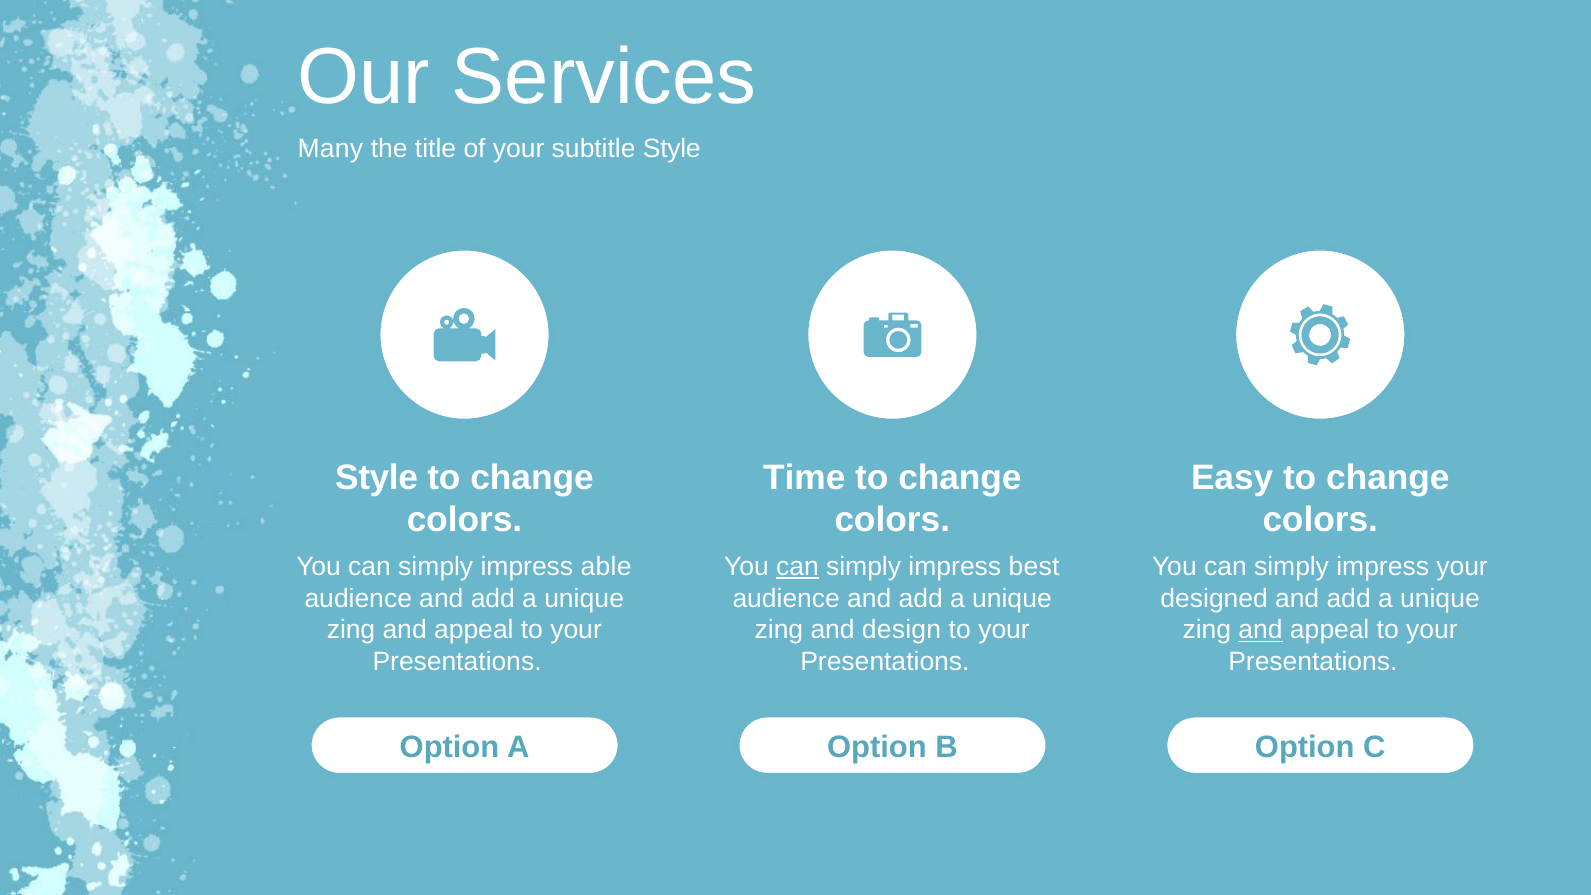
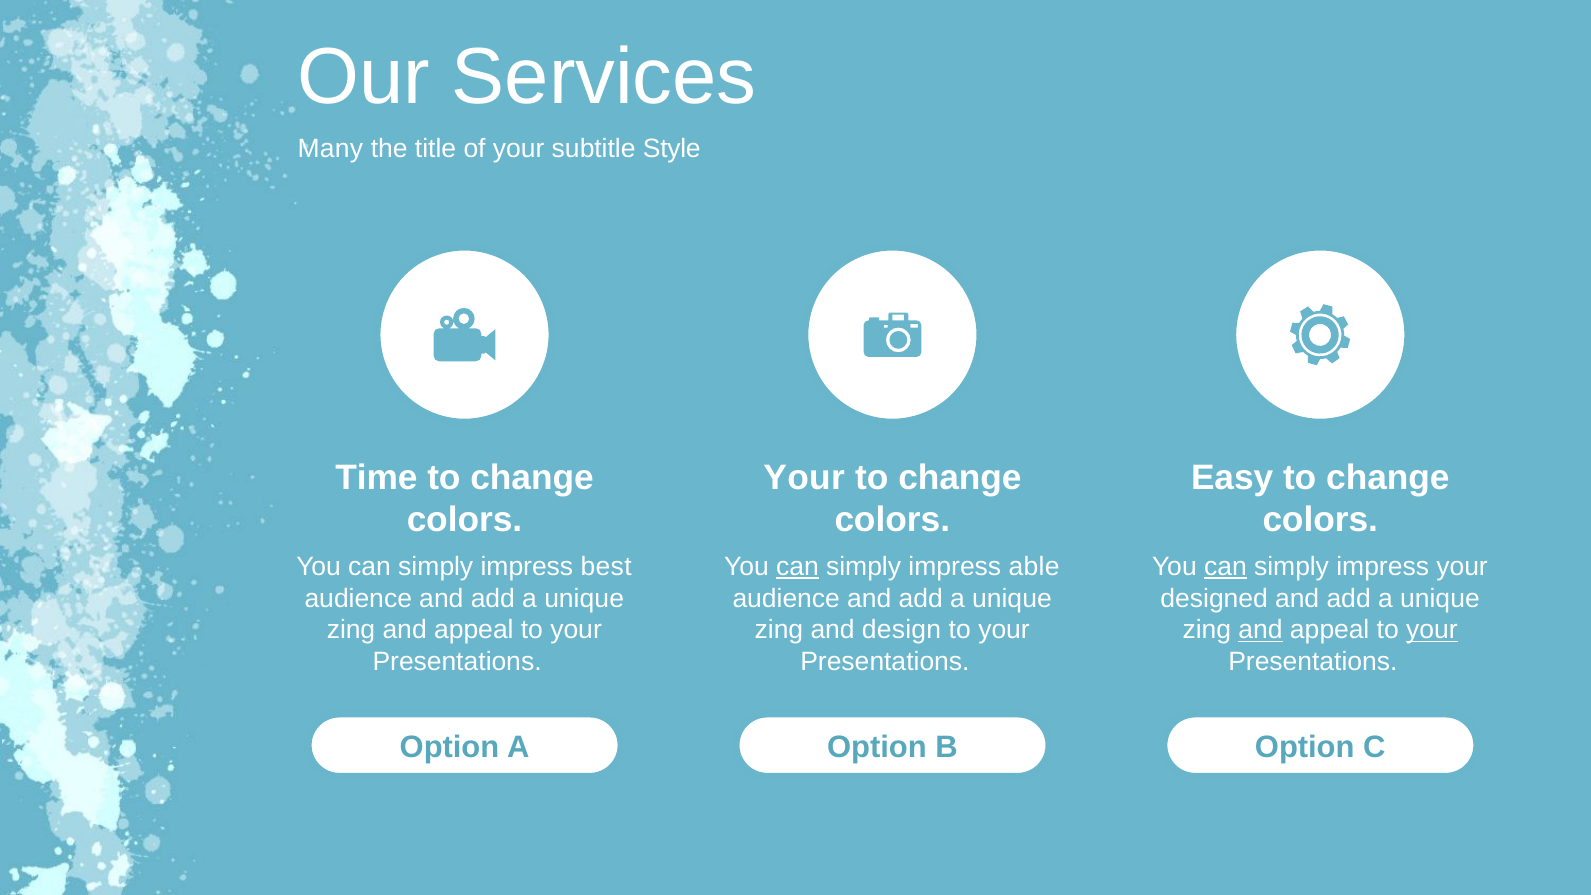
Style at (377, 477): Style -> Time
Time at (804, 477): Time -> Your
able: able -> best
best: best -> able
can at (1225, 567) underline: none -> present
your at (1432, 630) underline: none -> present
